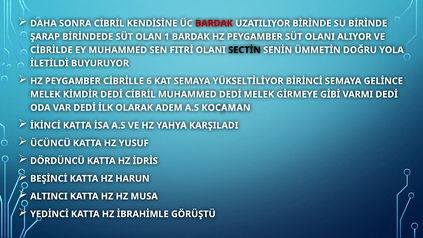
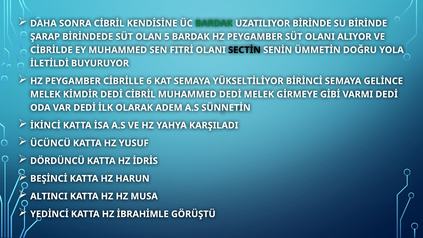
BARDAK at (214, 23) colour: red -> green
1: 1 -> 5
KOCAMAN: KOCAMAN -> SÜNNETİN
